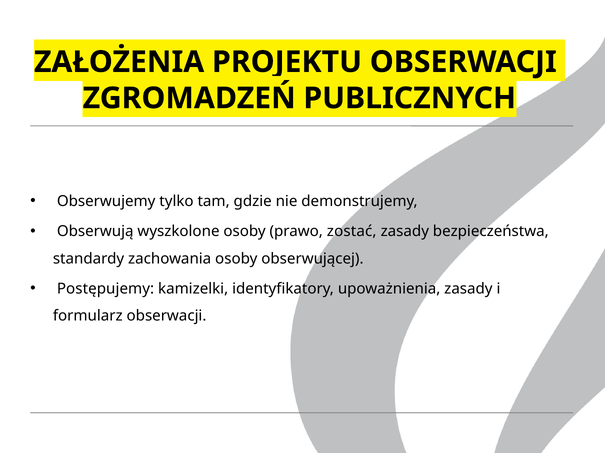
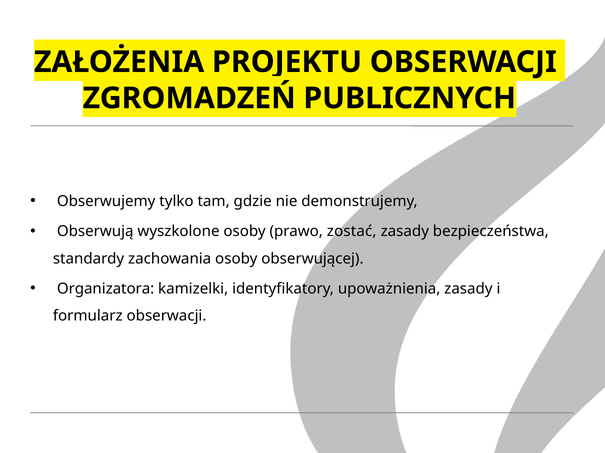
Postępujemy: Postępujemy -> Organizatora
